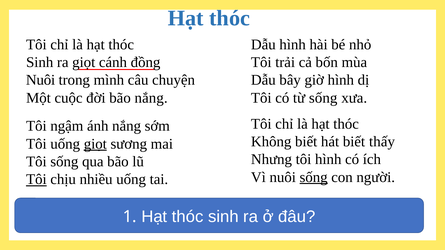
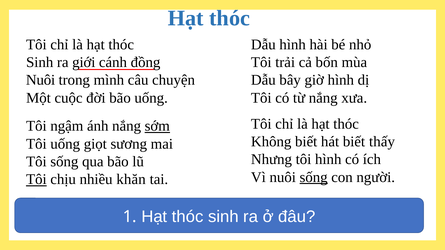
ra giọt: giọt -> giới
bão nắng: nắng -> uống
từ sống: sống -> nắng
sớm underline: none -> present
giọt at (95, 144) underline: present -> none
nhiều uống: uống -> khăn
